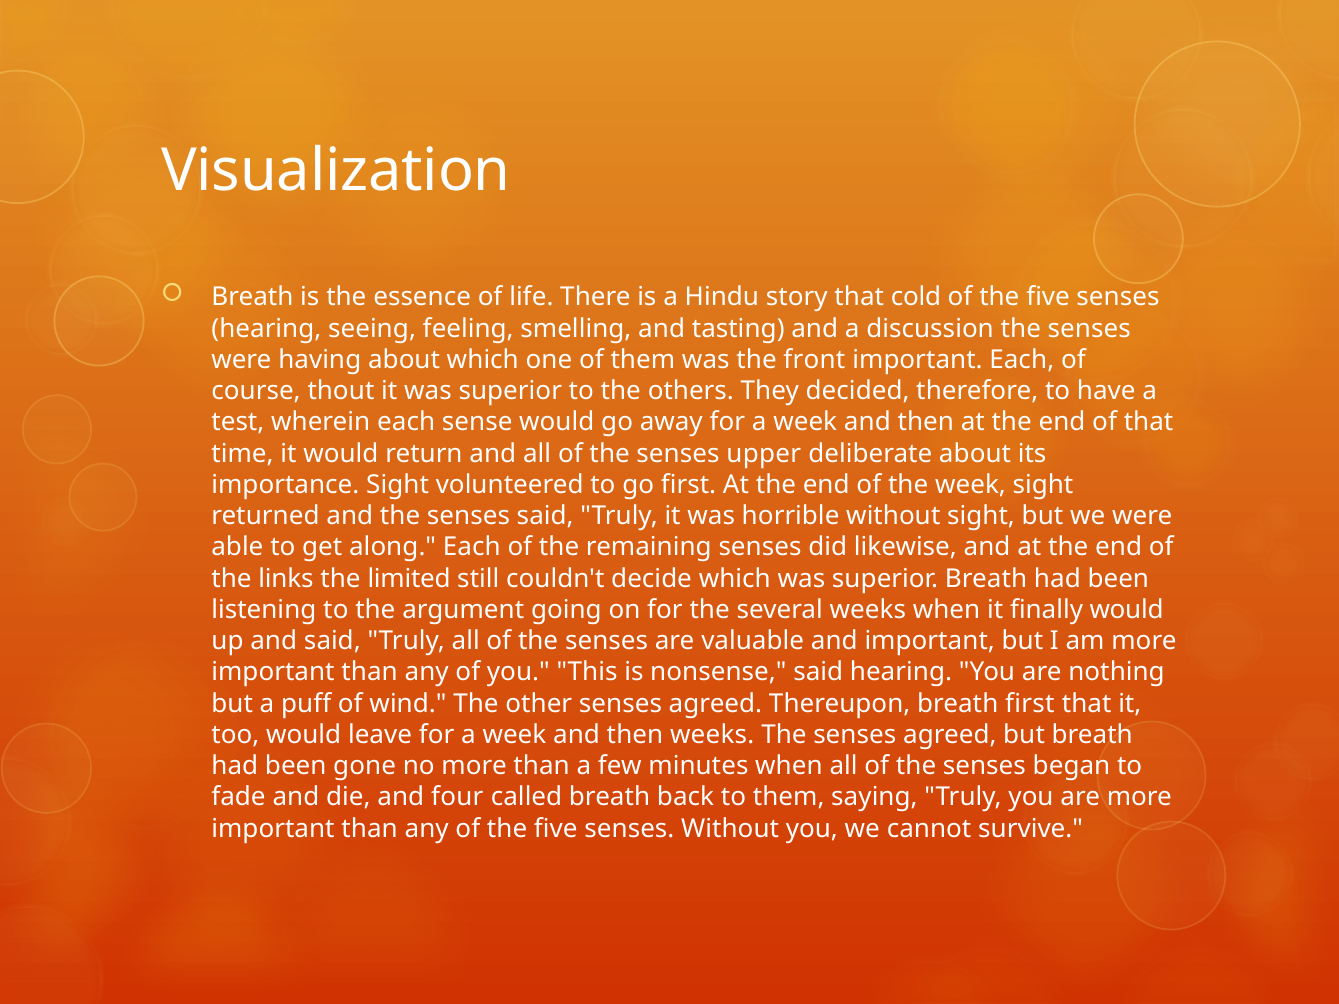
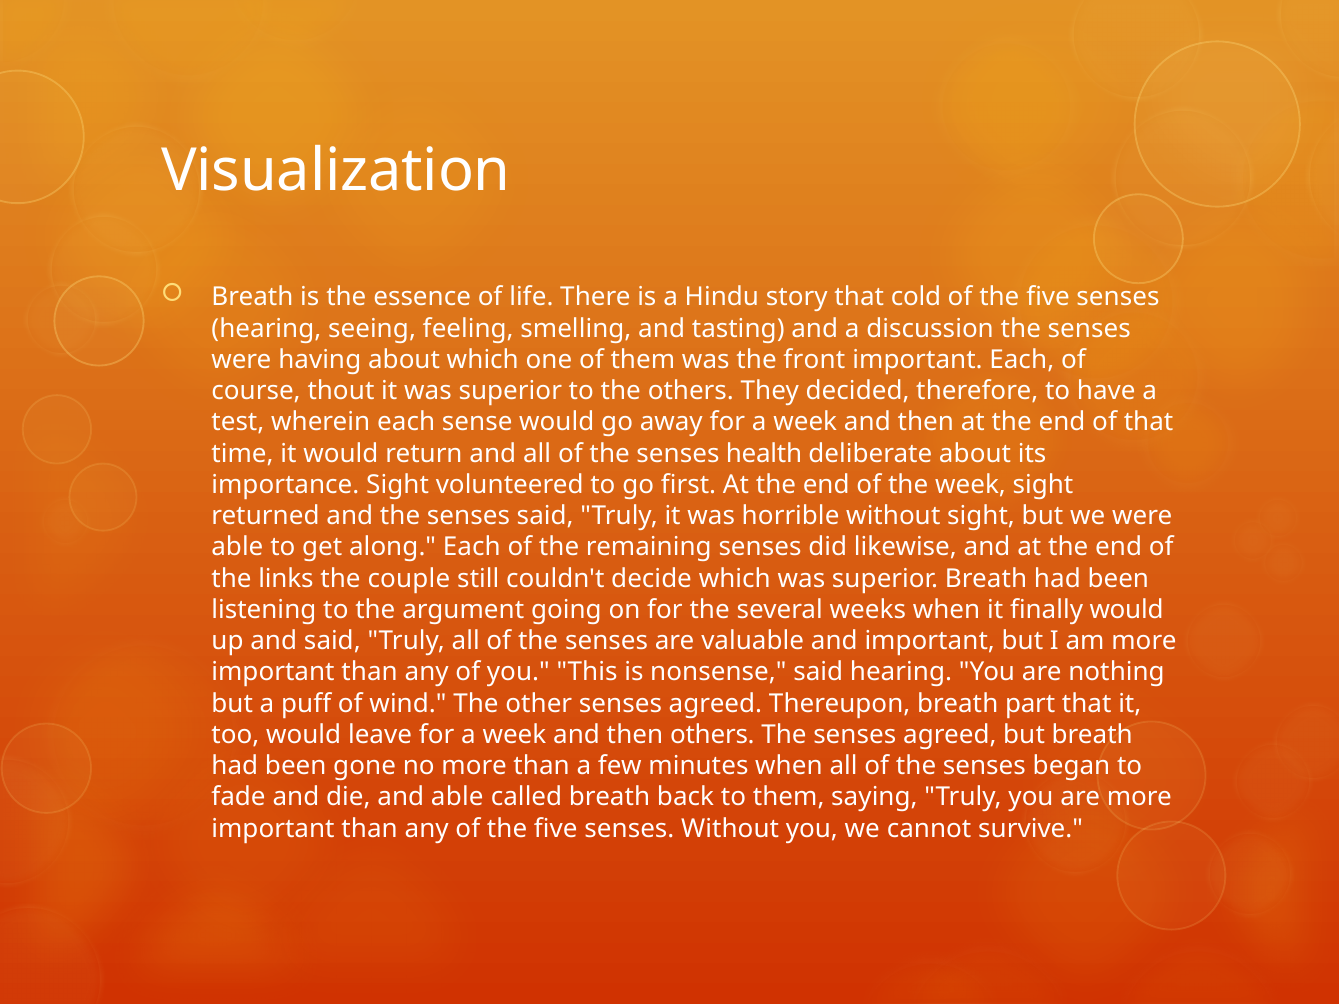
upper: upper -> health
limited: limited -> couple
breath first: first -> part
then weeks: weeks -> others
and four: four -> able
